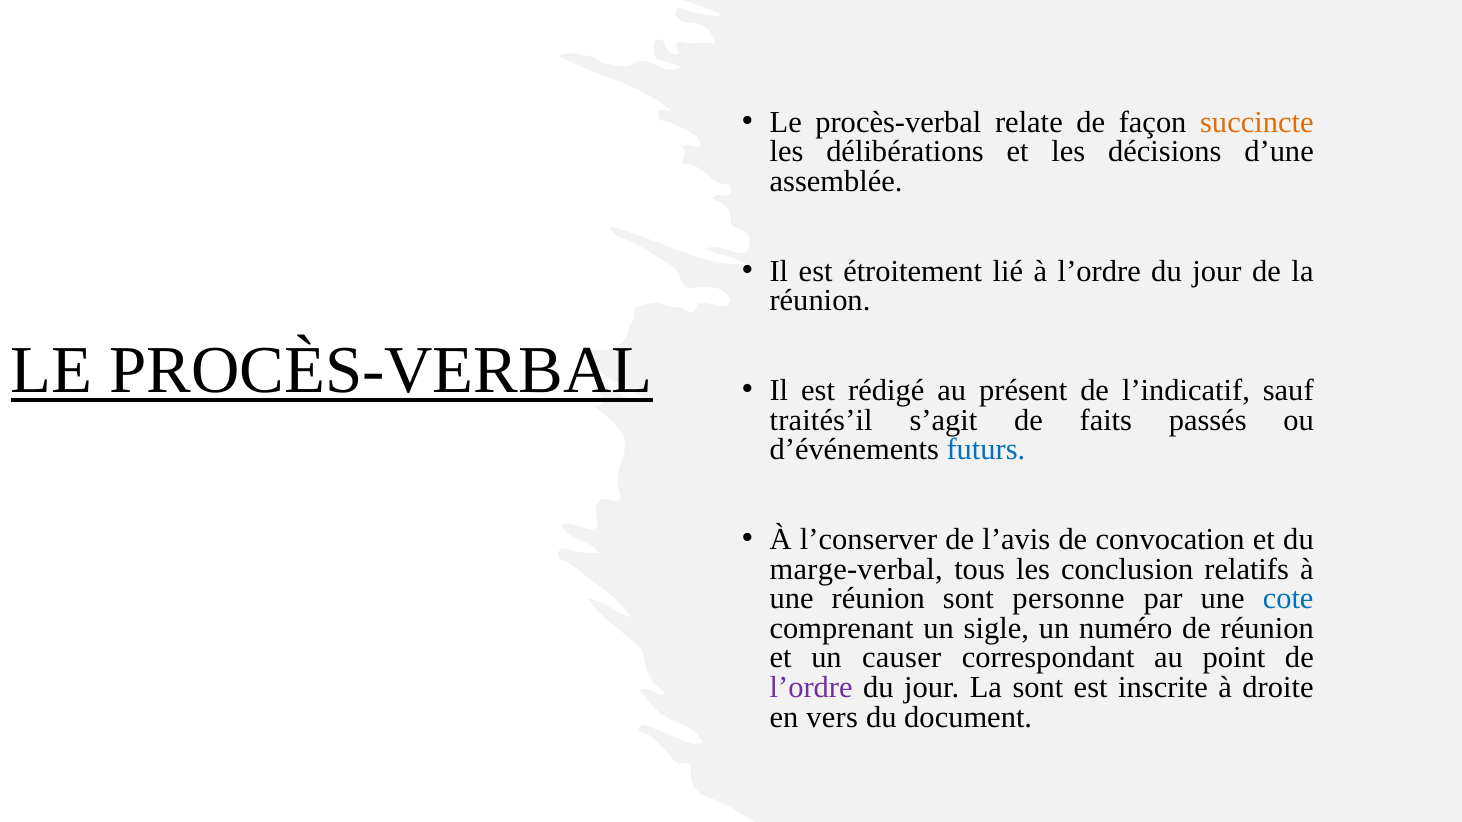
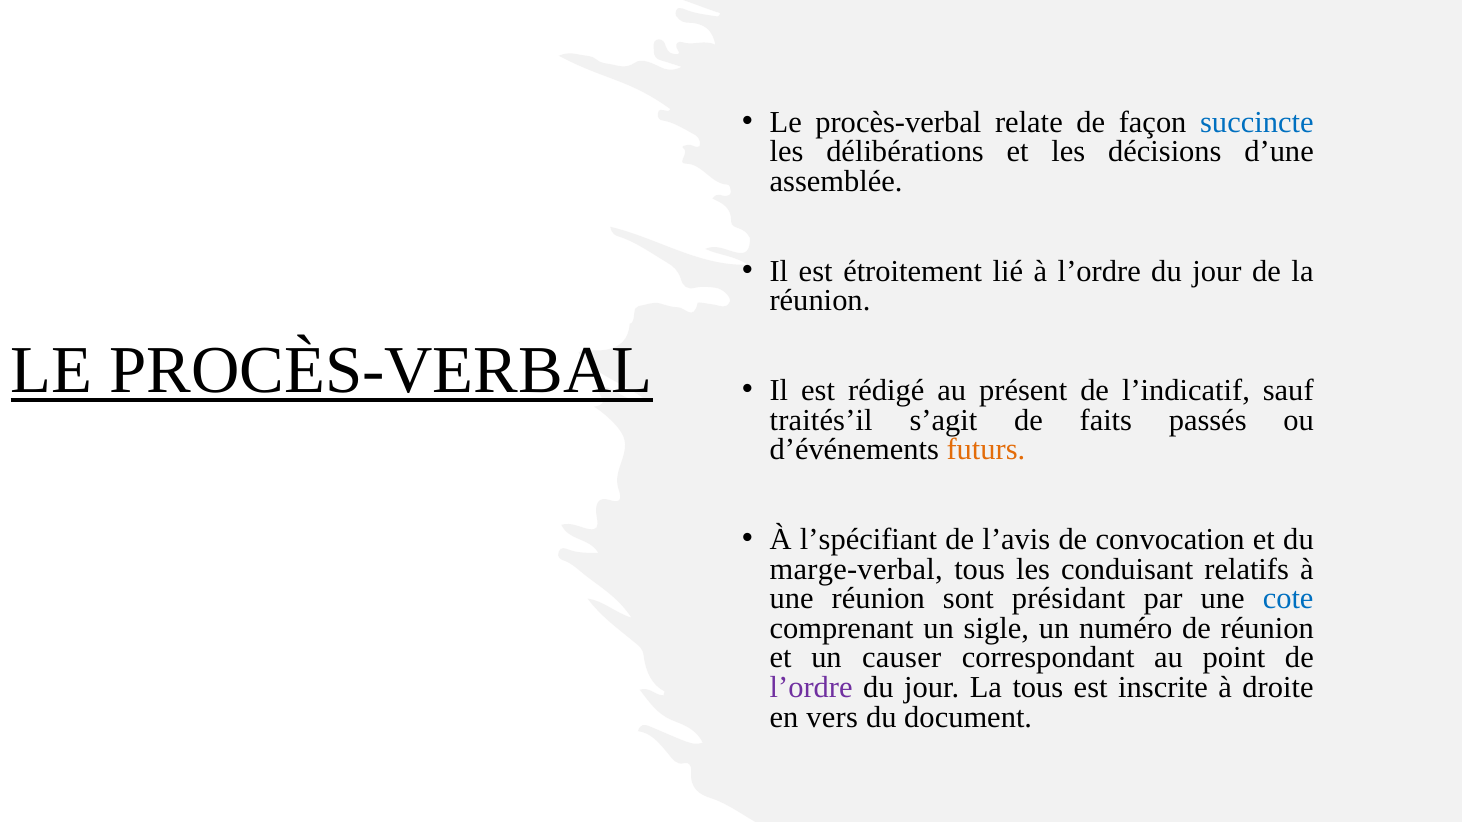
succincte colour: orange -> blue
futurs colour: blue -> orange
l’conserver: l’conserver -> l’spécifiant
conclusion: conclusion -> conduisant
personne: personne -> présidant
La sont: sont -> tous
